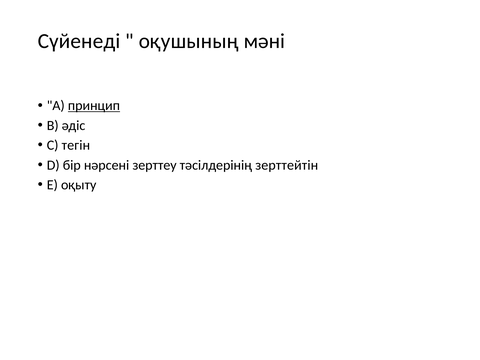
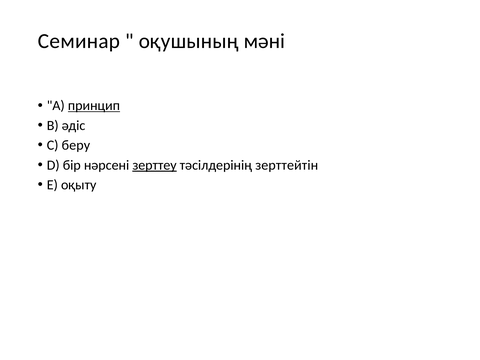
Сүйенеді: Сүйенеді -> Семинар
тегін: тегін -> беру
зерттеу underline: none -> present
